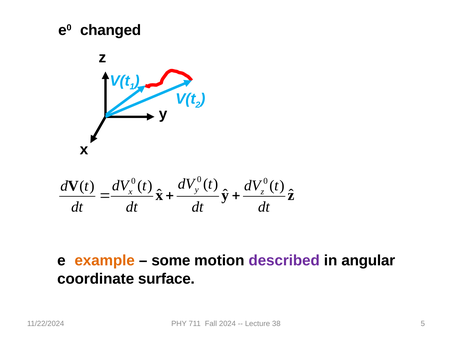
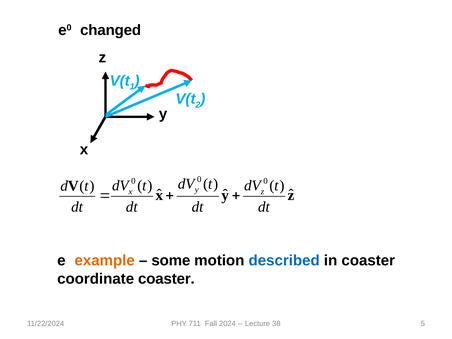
described colour: purple -> blue
in angular: angular -> coaster
coordinate surface: surface -> coaster
